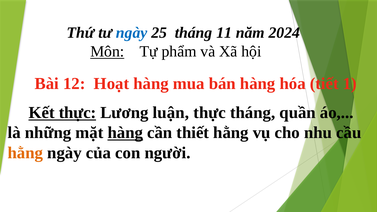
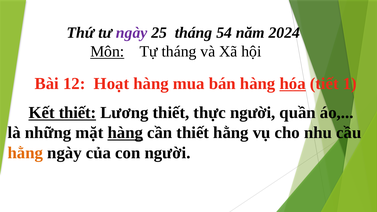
ngày at (132, 33) colour: blue -> purple
11: 11 -> 54
Tự phẩm: phẩm -> tháng
hóa underline: none -> present
Kết thực: thực -> thiết
Lương luận: luận -> thiết
thực tháng: tháng -> người
